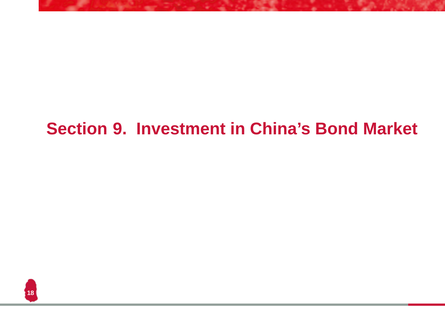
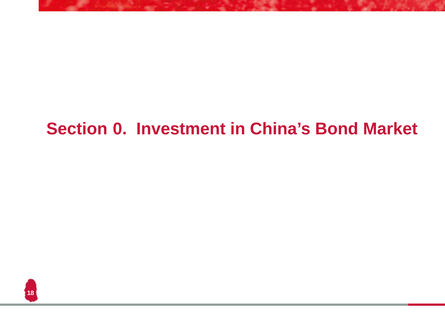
9: 9 -> 0
